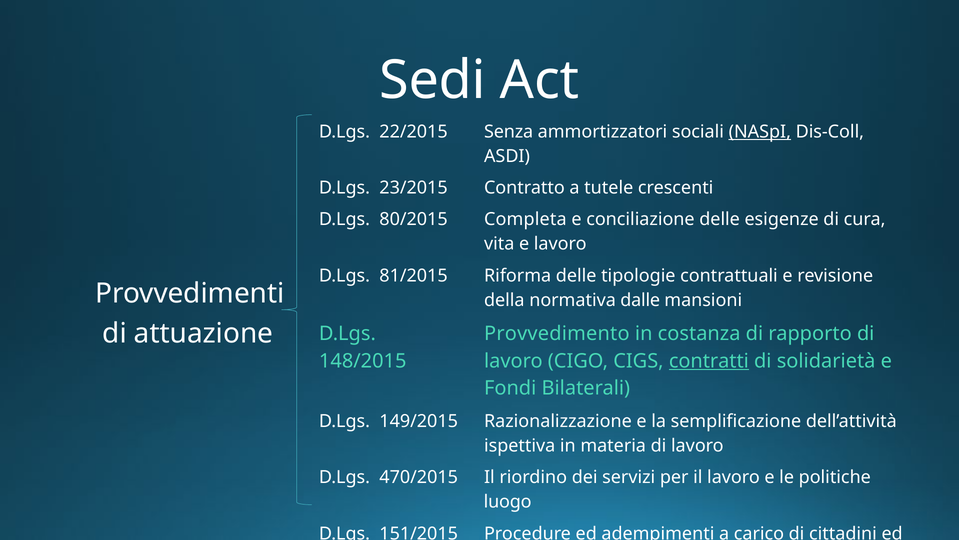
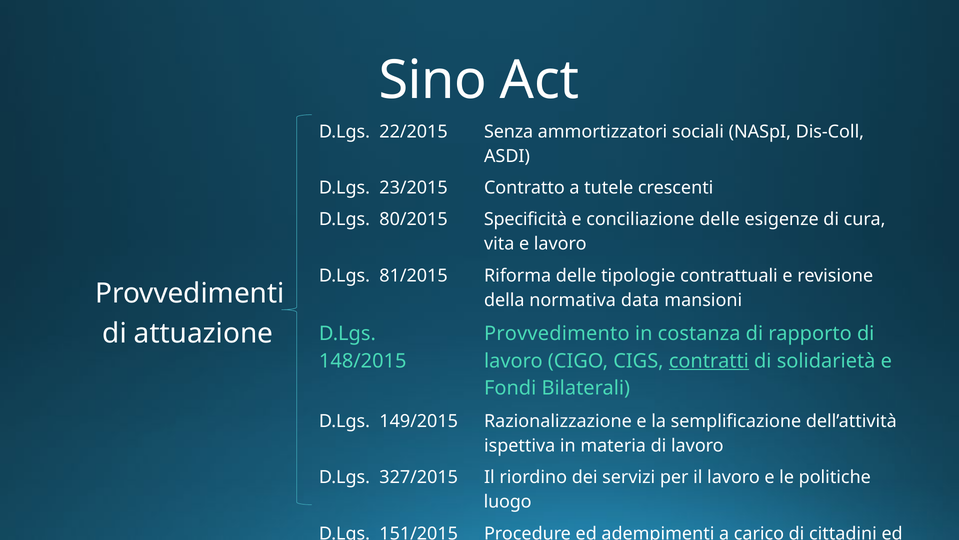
Sedi: Sedi -> Sino
NASpI underline: present -> none
Completa: Completa -> Specificità
dalle: dalle -> data
470/2015: 470/2015 -> 327/2015
